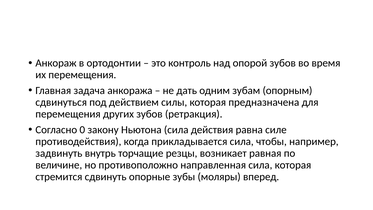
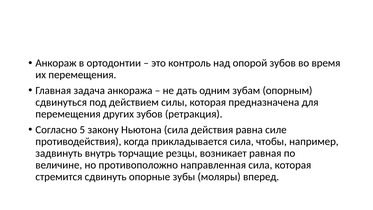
0: 0 -> 5
